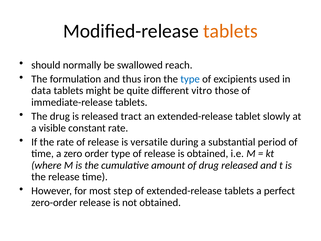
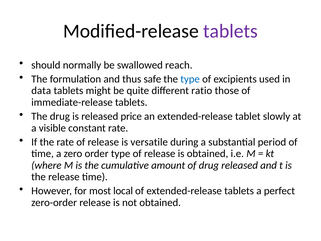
tablets at (230, 31) colour: orange -> purple
iron: iron -> safe
vitro: vitro -> ratio
tract: tract -> price
step: step -> local
